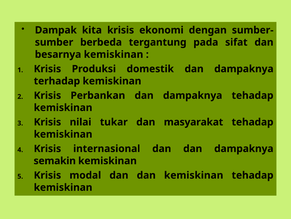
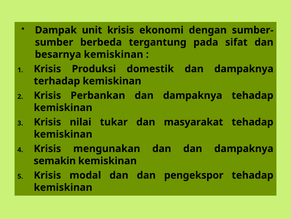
kita: kita -> unit
internasional: internasional -> mengunakan
dan kemiskinan: kemiskinan -> pengekspor
